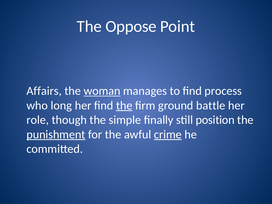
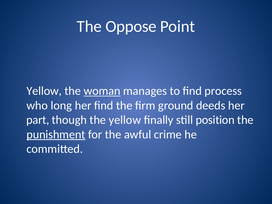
Affairs at (44, 91): Affairs -> Yellow
the at (124, 105) underline: present -> none
battle: battle -> deeds
role: role -> part
the simple: simple -> yellow
crime underline: present -> none
